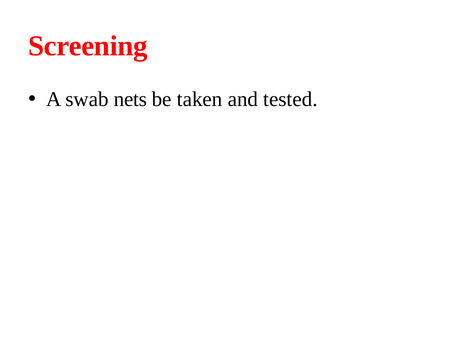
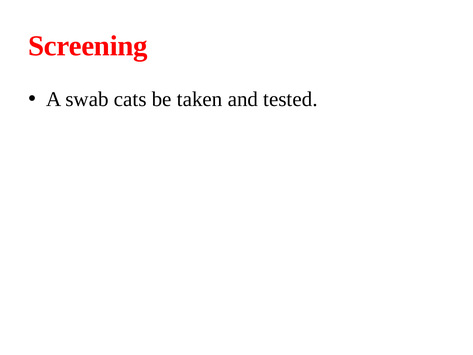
nets: nets -> cats
